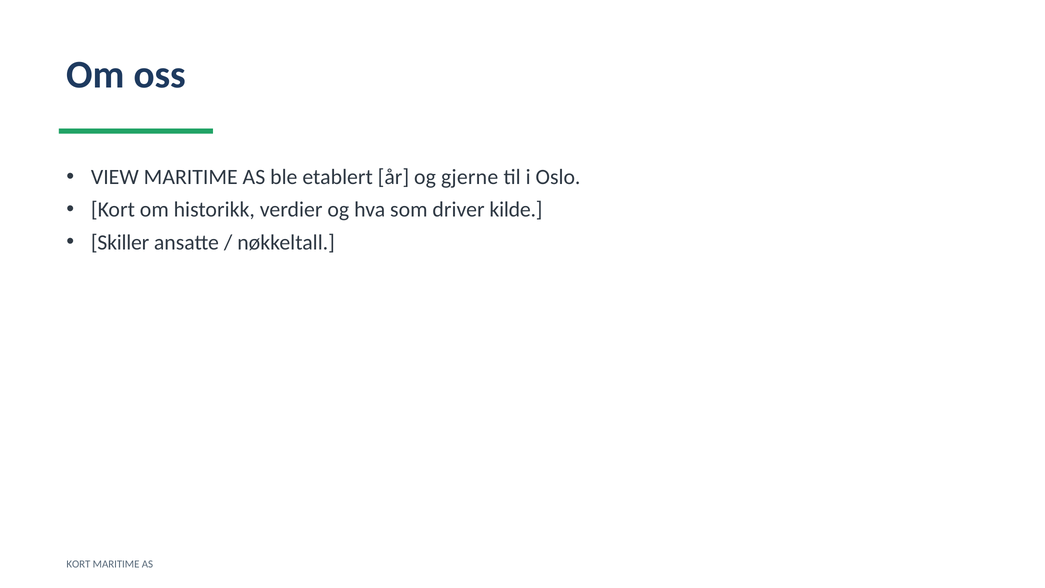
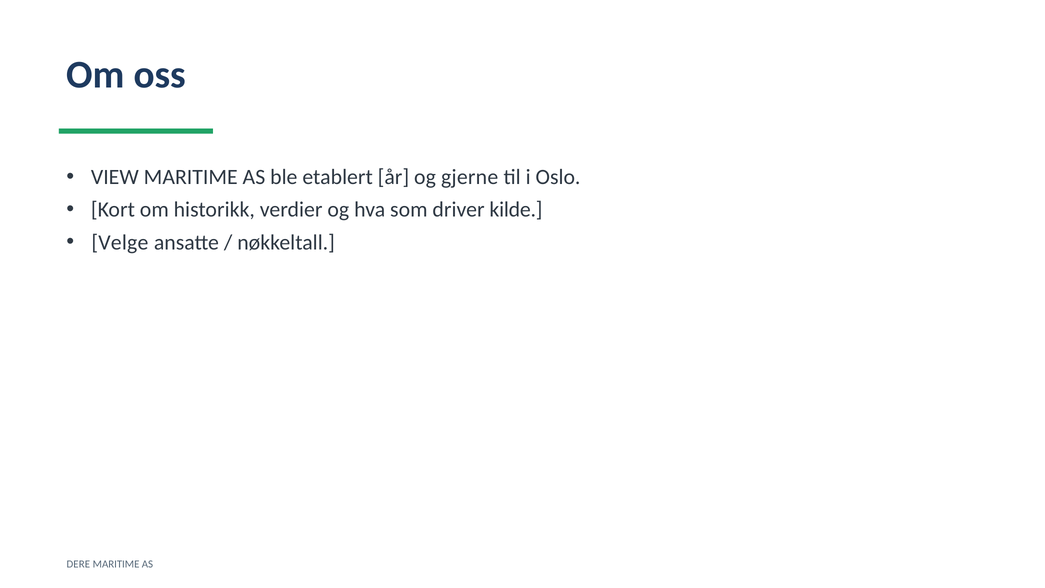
Skiller: Skiller -> Velge
KORT at (78, 564): KORT -> DERE
